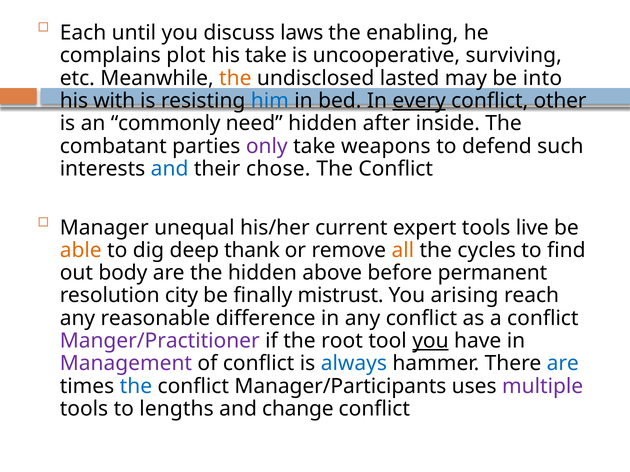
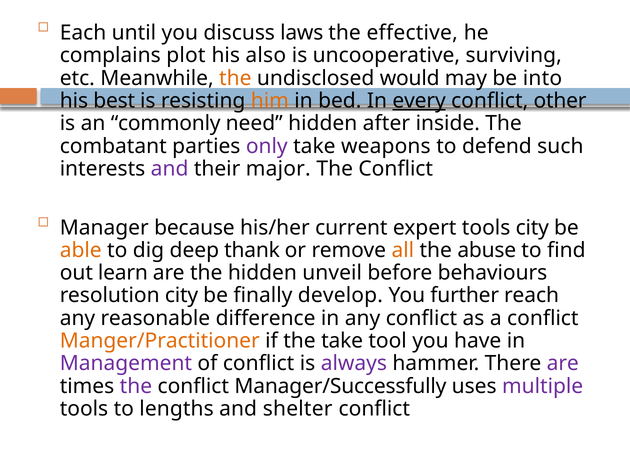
enabling: enabling -> effective
his take: take -> also
lasted: lasted -> would
with: with -> best
him colour: blue -> orange
and at (170, 169) colour: blue -> purple
chose: chose -> major
unequal: unequal -> because
tools live: live -> city
cycles: cycles -> abuse
body: body -> learn
above: above -> unveil
permanent: permanent -> behaviours
mistrust: mistrust -> develop
arising: arising -> further
Manger/Practitioner colour: purple -> orange
the root: root -> take
you at (430, 341) underline: present -> none
always colour: blue -> purple
are at (563, 364) colour: blue -> purple
the at (136, 387) colour: blue -> purple
Manager/Participants: Manager/Participants -> Manager/Successfully
change: change -> shelter
